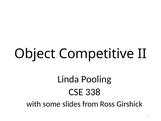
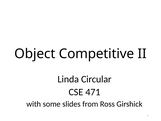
Pooling: Pooling -> Circular
338: 338 -> 471
